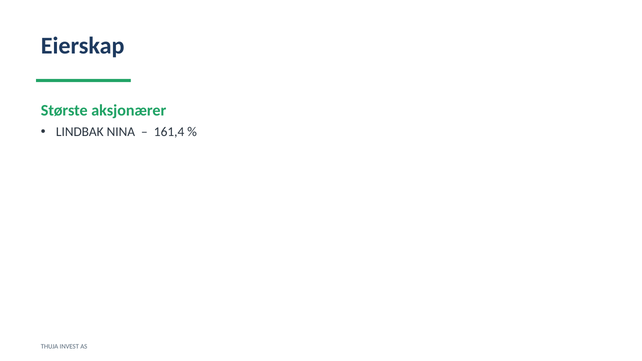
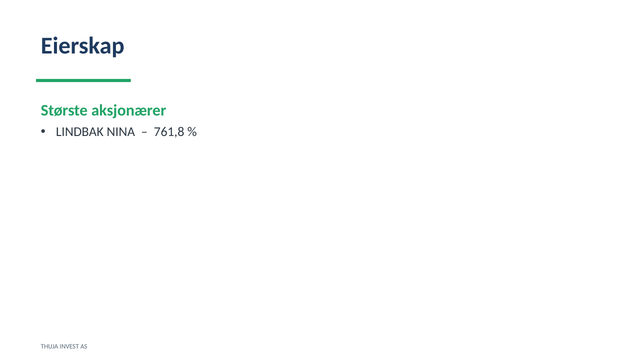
161,4: 161,4 -> 761,8
